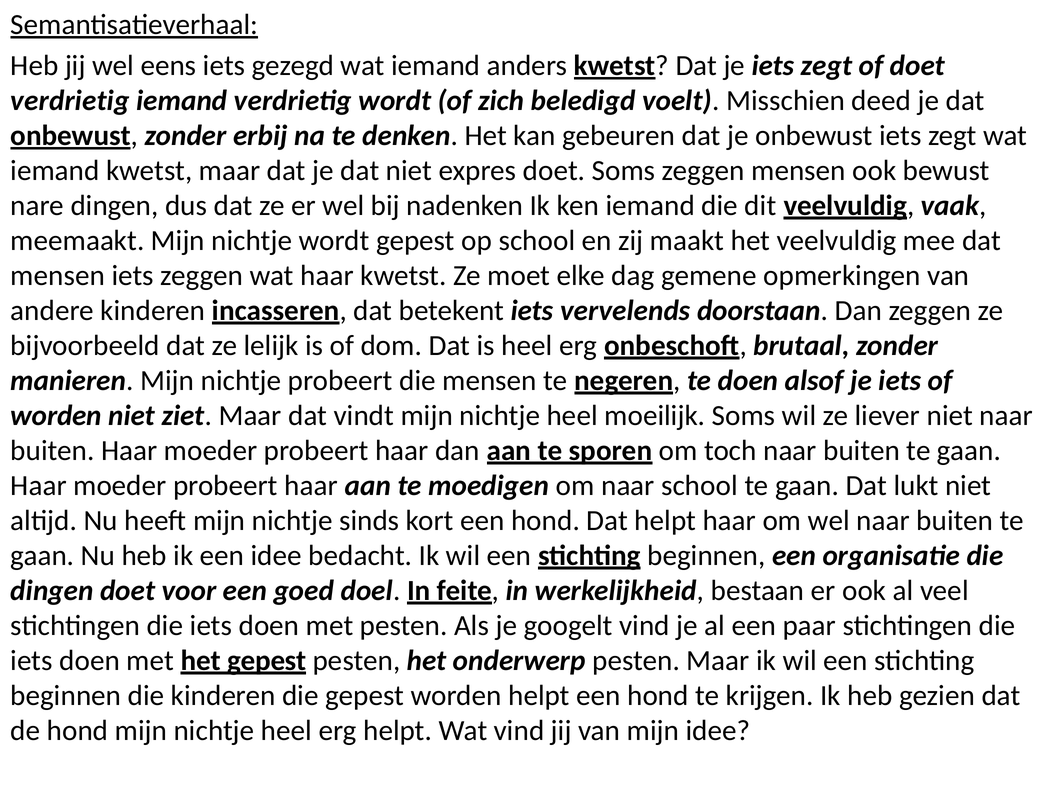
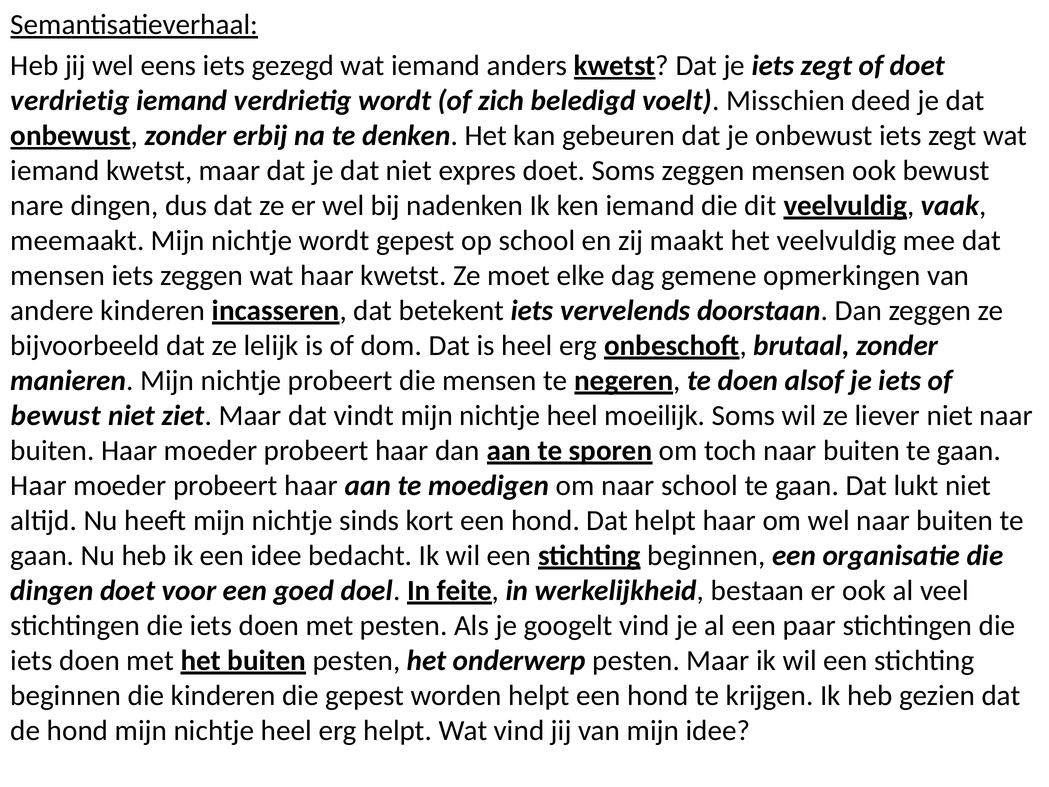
worden at (56, 415): worden -> bewust
het gepest: gepest -> buiten
